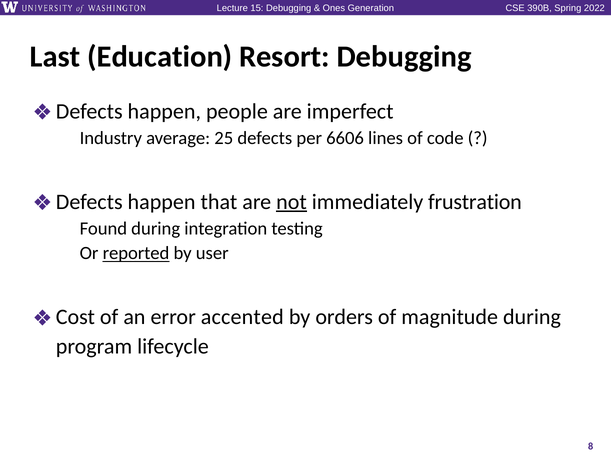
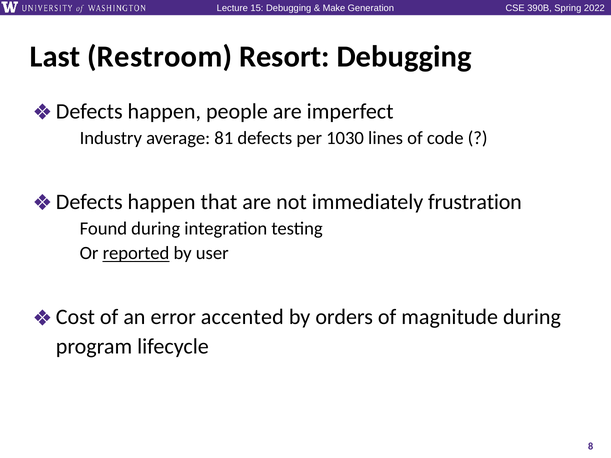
Ones: Ones -> Make
Education: Education -> Restroom
25: 25 -> 81
6606: 6606 -> 1030
not underline: present -> none
